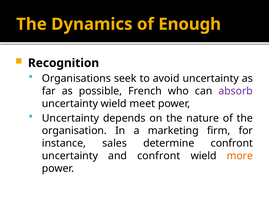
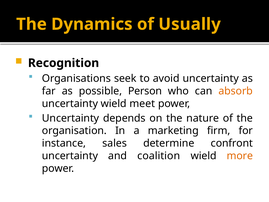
Enough: Enough -> Usually
French: French -> Person
absorb colour: purple -> orange
and confront: confront -> coalition
